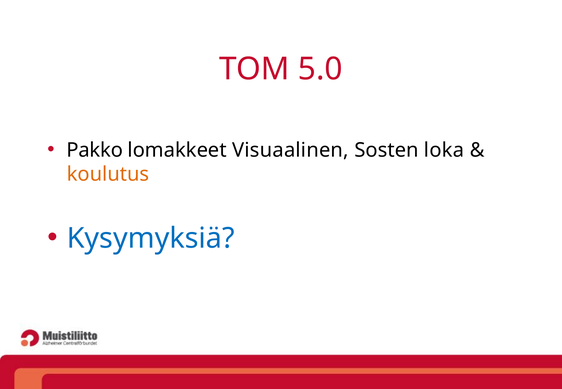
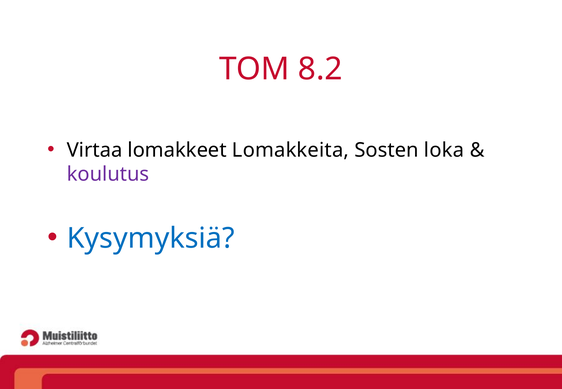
5.0: 5.0 -> 8.2
Pakko: Pakko -> Virtaa
Visuaalinen: Visuaalinen -> Lomakkeita
koulutus colour: orange -> purple
